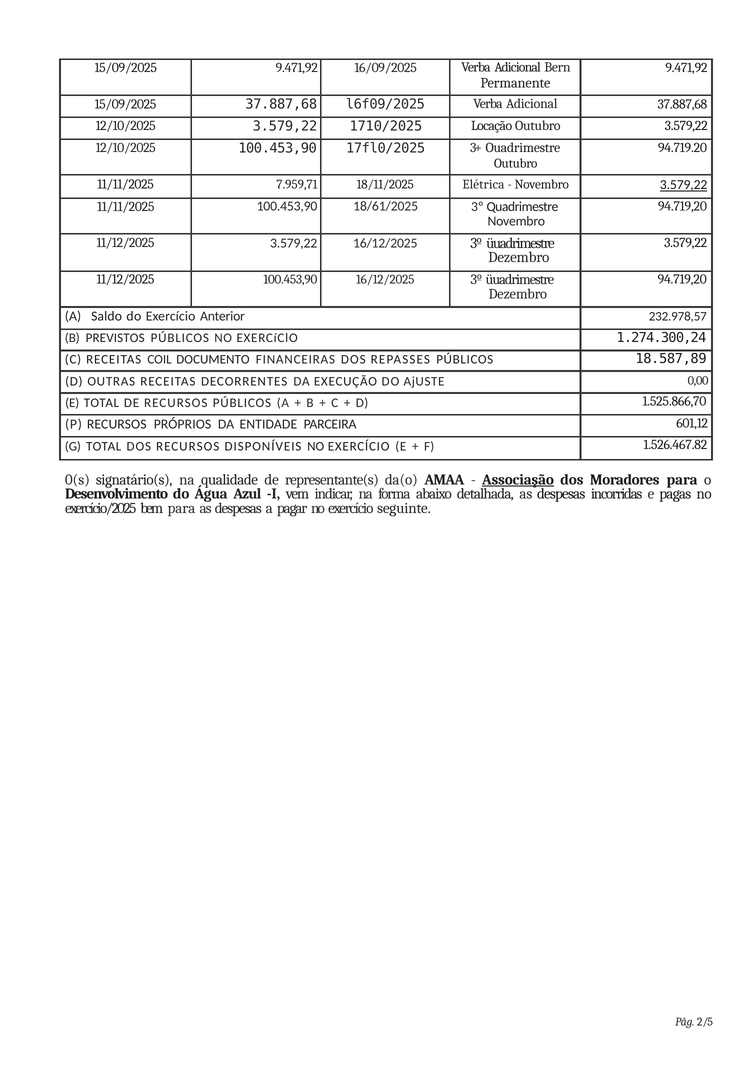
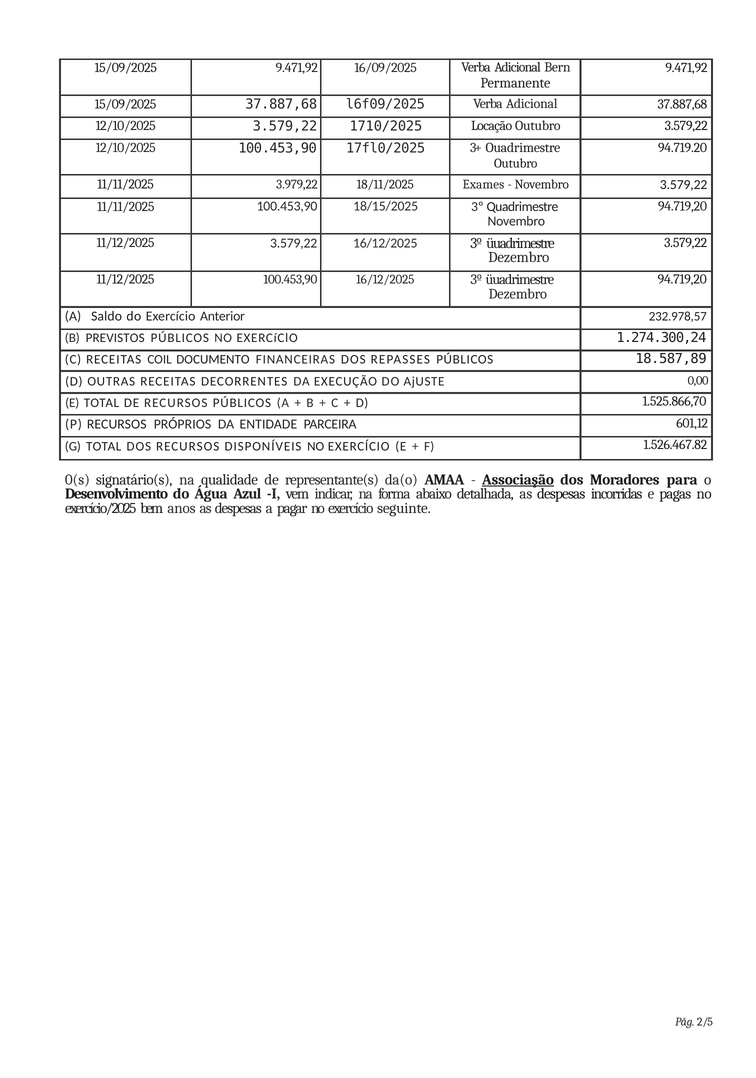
7.959,71: 7.959,71 -> 3.979,22
Elétrica: Elétrica -> Exames
3.579,22 at (684, 185) underline: present -> none
18/61/2025: 18/61/2025 -> 18/15/2025
bem para: para -> anos
